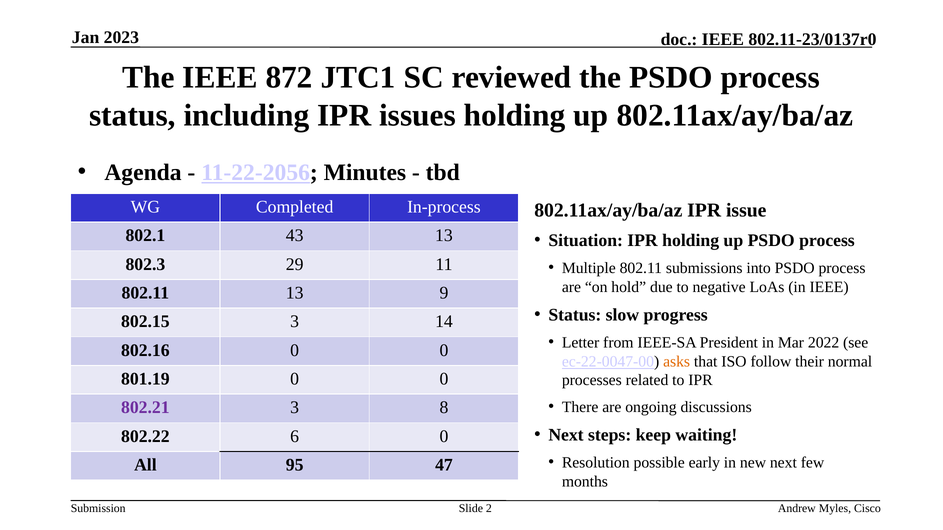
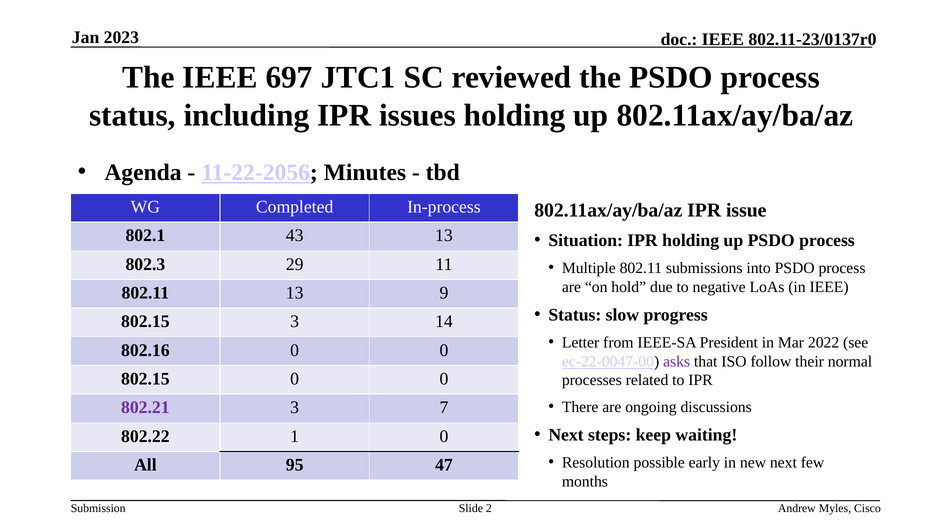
872: 872 -> 697
asks colour: orange -> purple
801.19 at (145, 379): 801.19 -> 802.15
8: 8 -> 7
6: 6 -> 1
